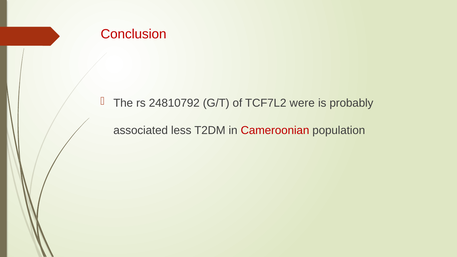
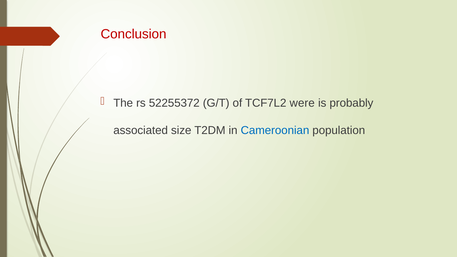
24810792: 24810792 -> 52255372
less: less -> size
Cameroonian colour: red -> blue
